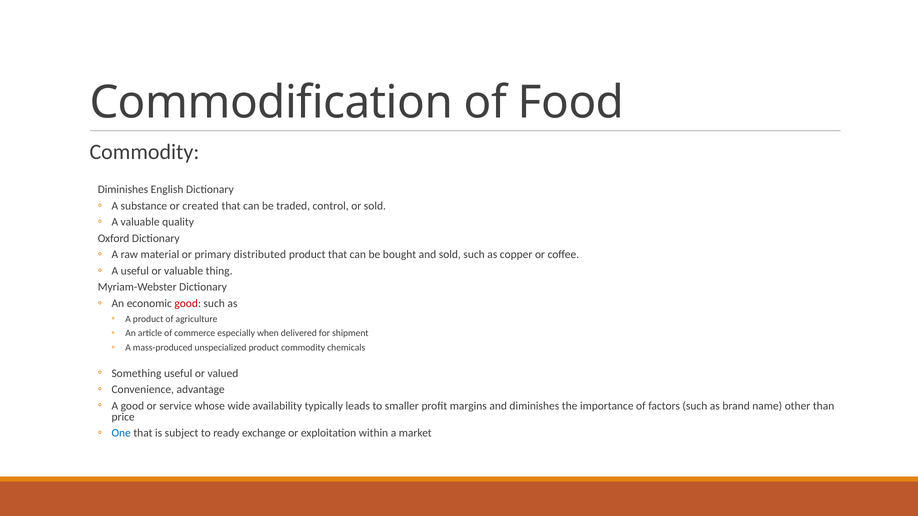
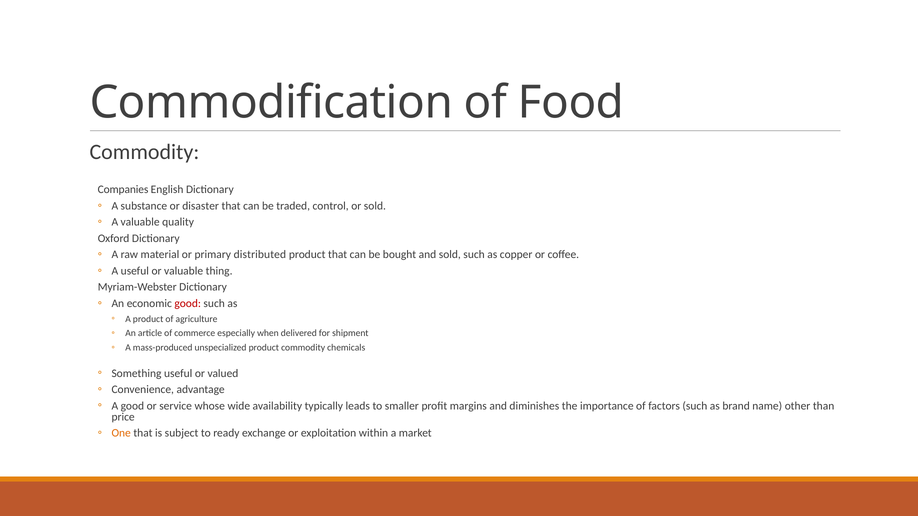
Diminishes at (123, 190): Diminishes -> Companies
created: created -> disaster
One colour: blue -> orange
